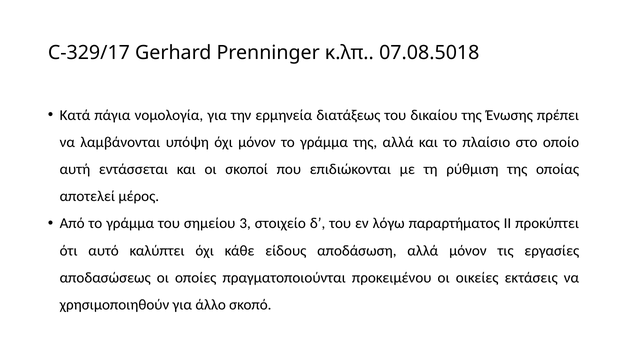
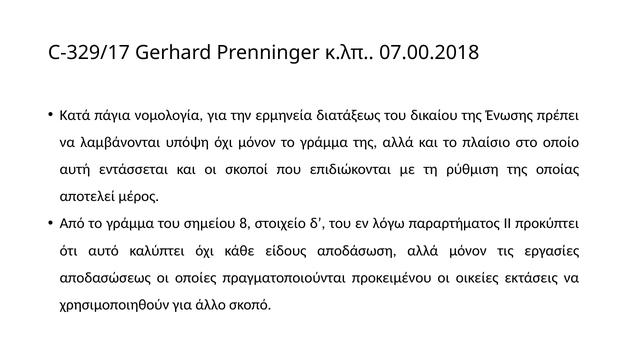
07.08.5018: 07.08.5018 -> 07.00.2018
3: 3 -> 8
